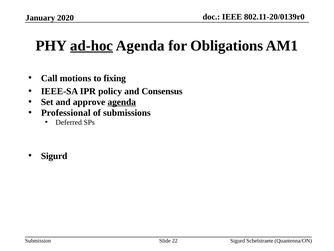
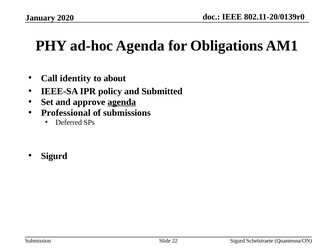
ad-hoc underline: present -> none
motions: motions -> identity
fixing: fixing -> about
Consensus: Consensus -> Submitted
